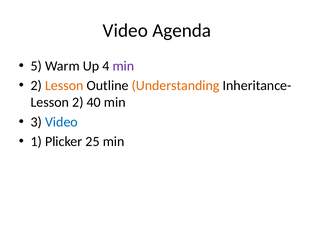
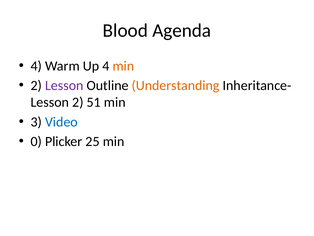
Video at (125, 30): Video -> Blood
5 at (36, 66): 5 -> 4
min at (123, 66) colour: purple -> orange
Lesson at (64, 85) colour: orange -> purple
40: 40 -> 51
1: 1 -> 0
